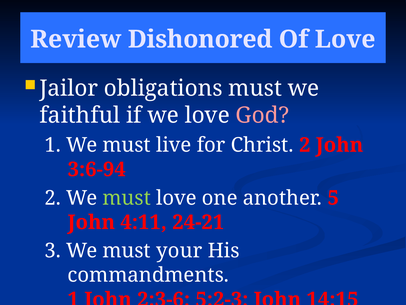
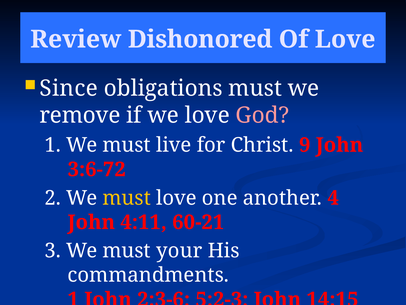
Jailor: Jailor -> Since
faithful: faithful -> remove
Christ 2: 2 -> 9
3:6-94: 3:6-94 -> 3:6-72
must at (127, 198) colour: light green -> yellow
5: 5 -> 4
24-21: 24-21 -> 60-21
